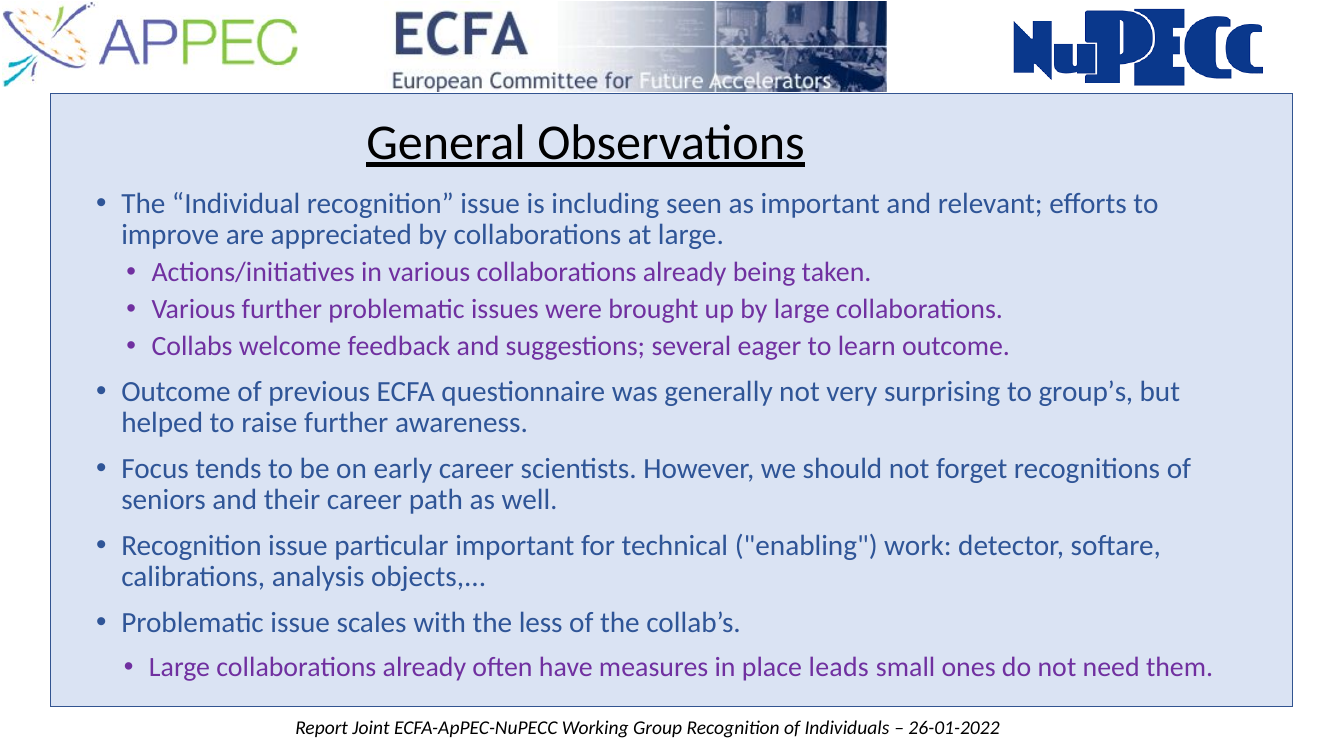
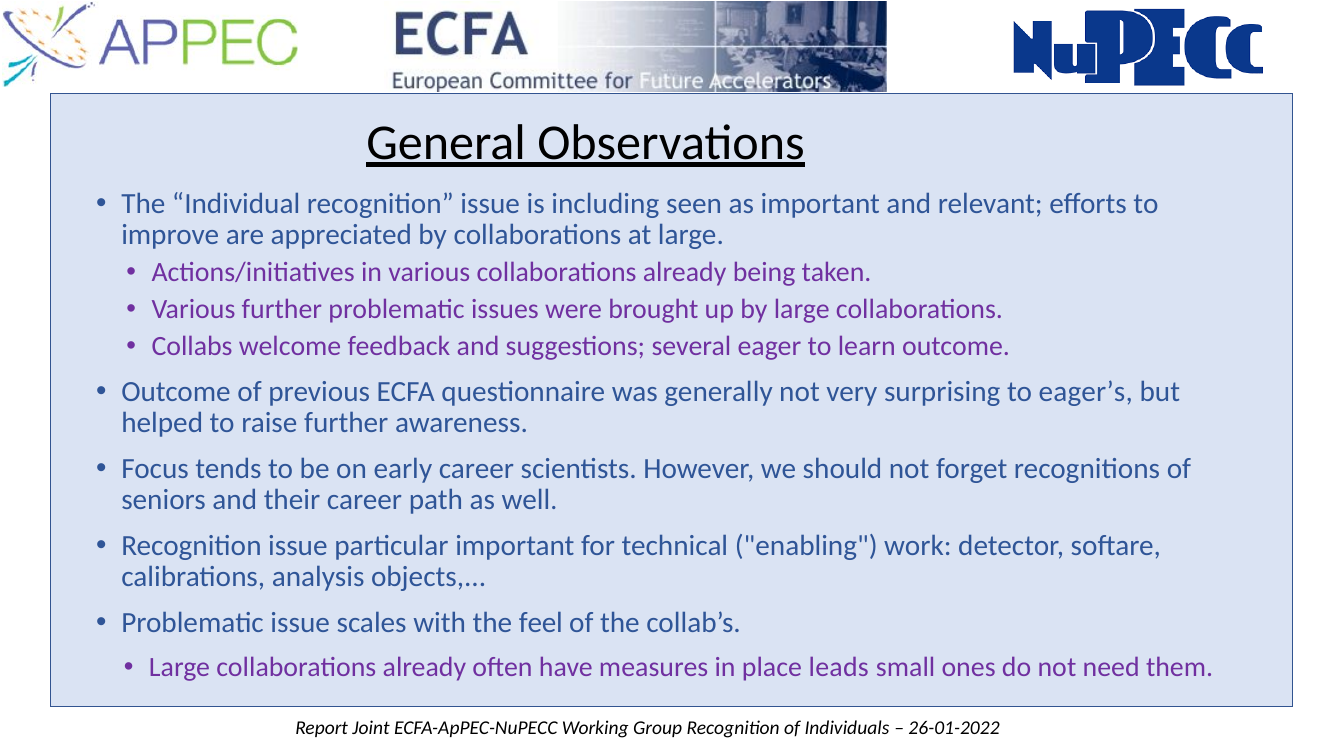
group’s: group’s -> eager’s
less: less -> feel
